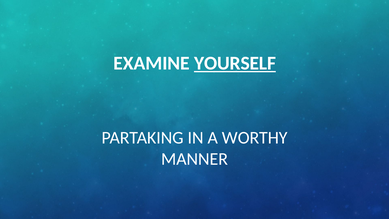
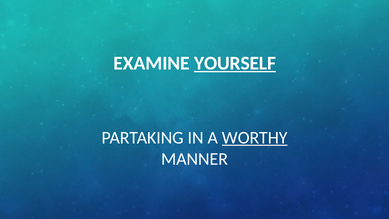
WORTHY underline: none -> present
